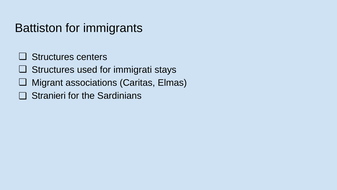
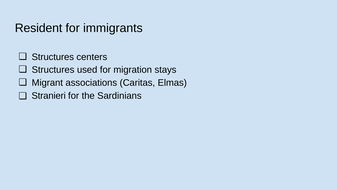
Battiston: Battiston -> Resident
immigrati: immigrati -> migration
